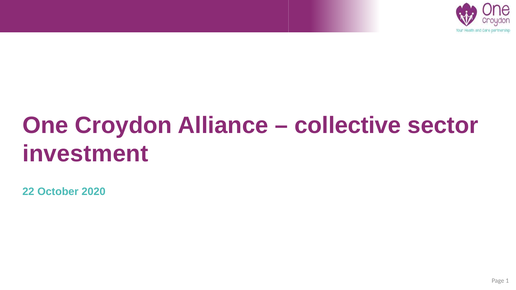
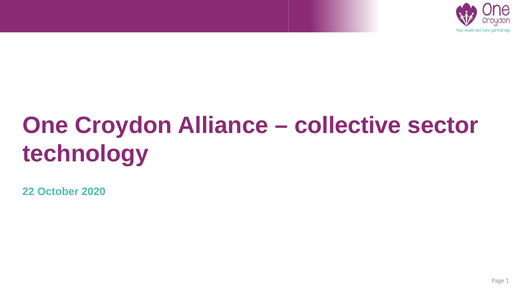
investment: investment -> technology
